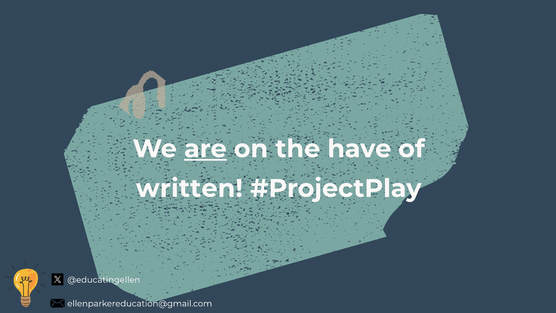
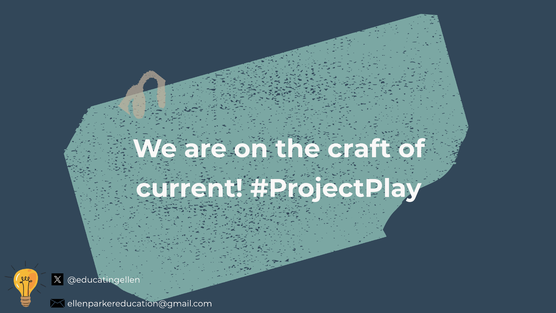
are underline: present -> none
have: have -> craft
written: written -> current
